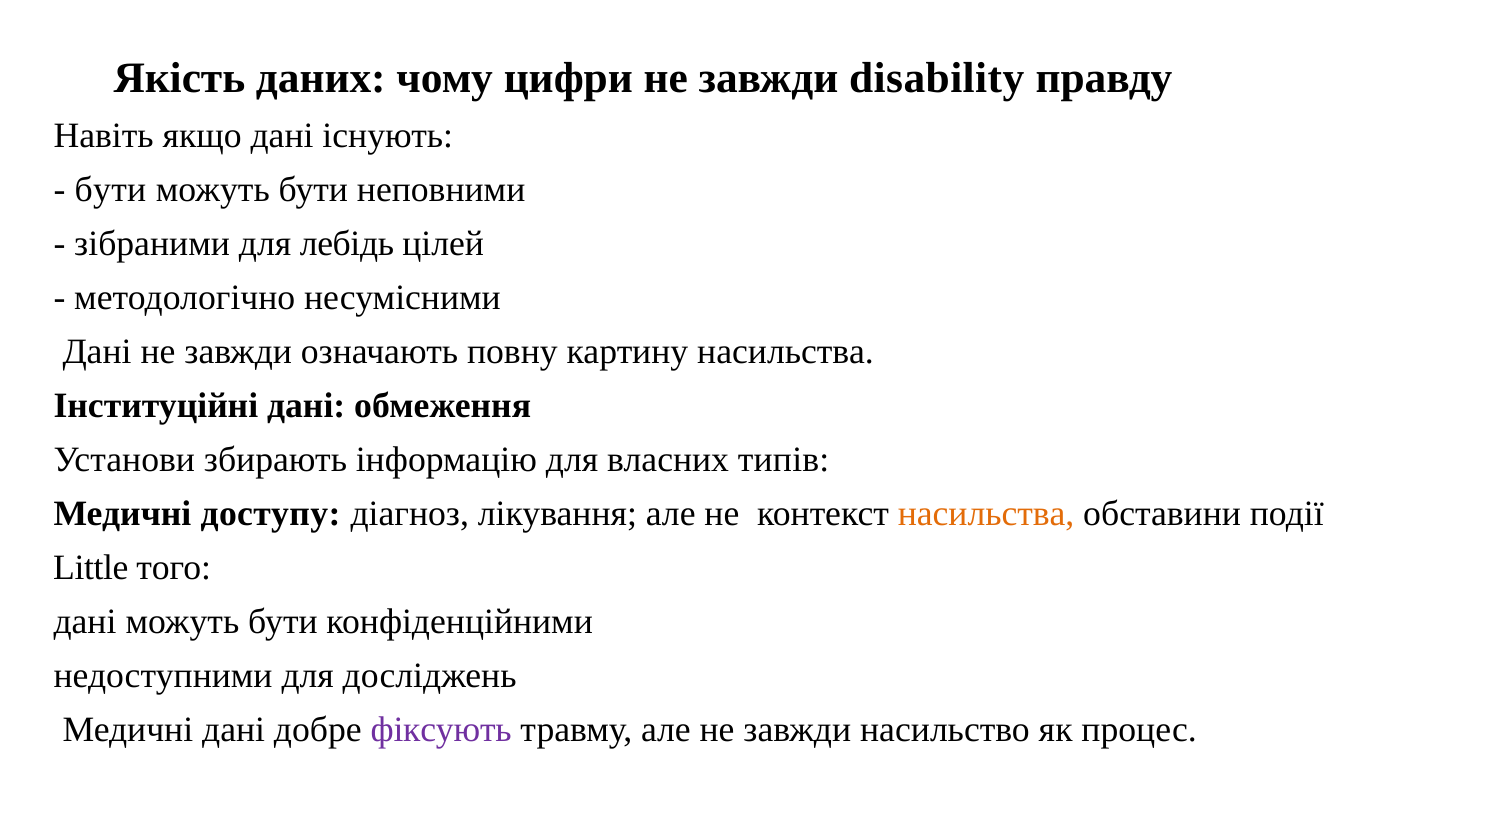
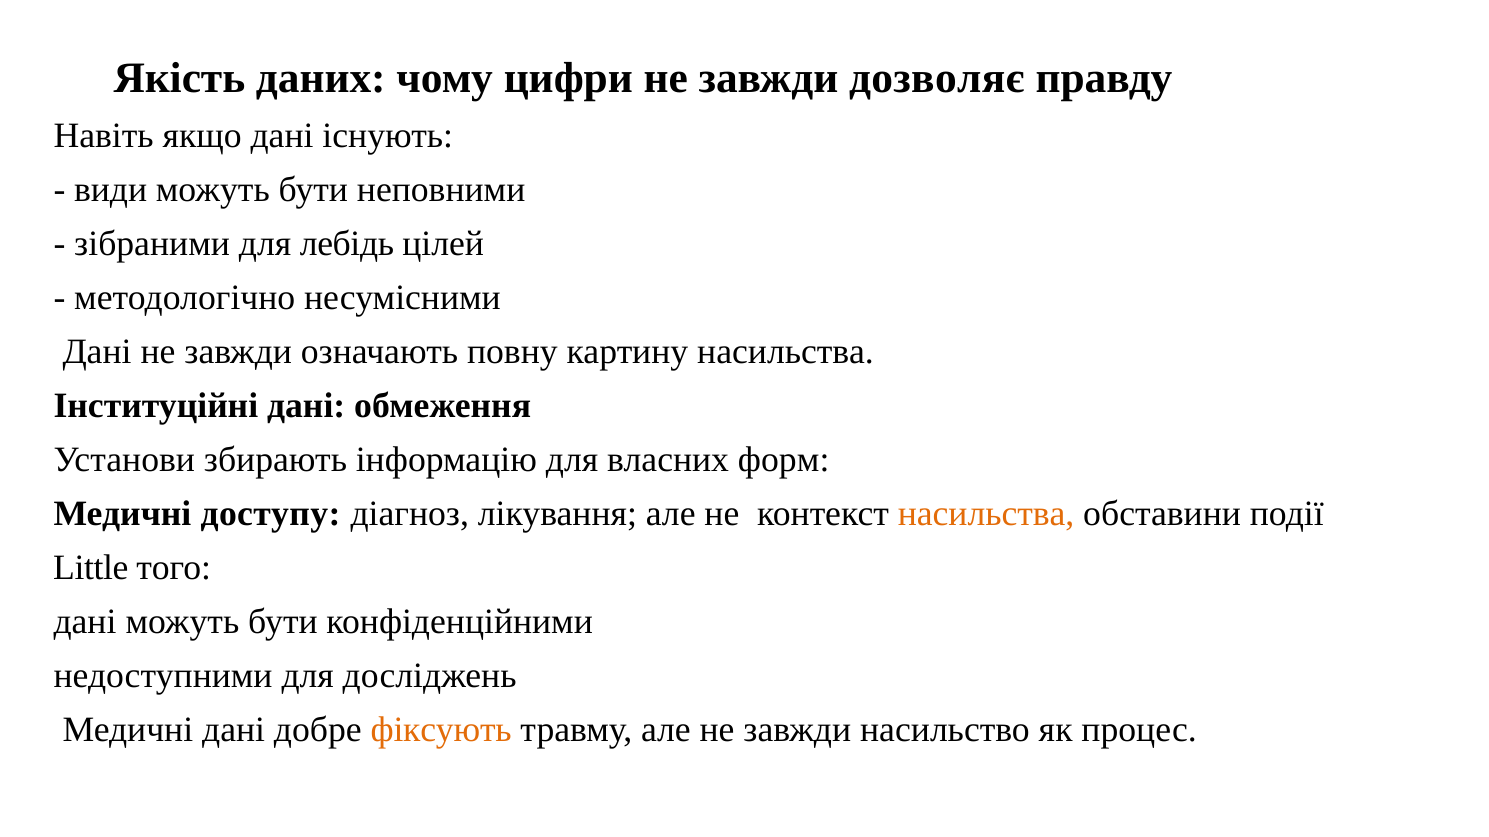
disability: disability -> дозволяє
бути at (110, 190): бути -> види
типів: типів -> форм
фіксують colour: purple -> orange
